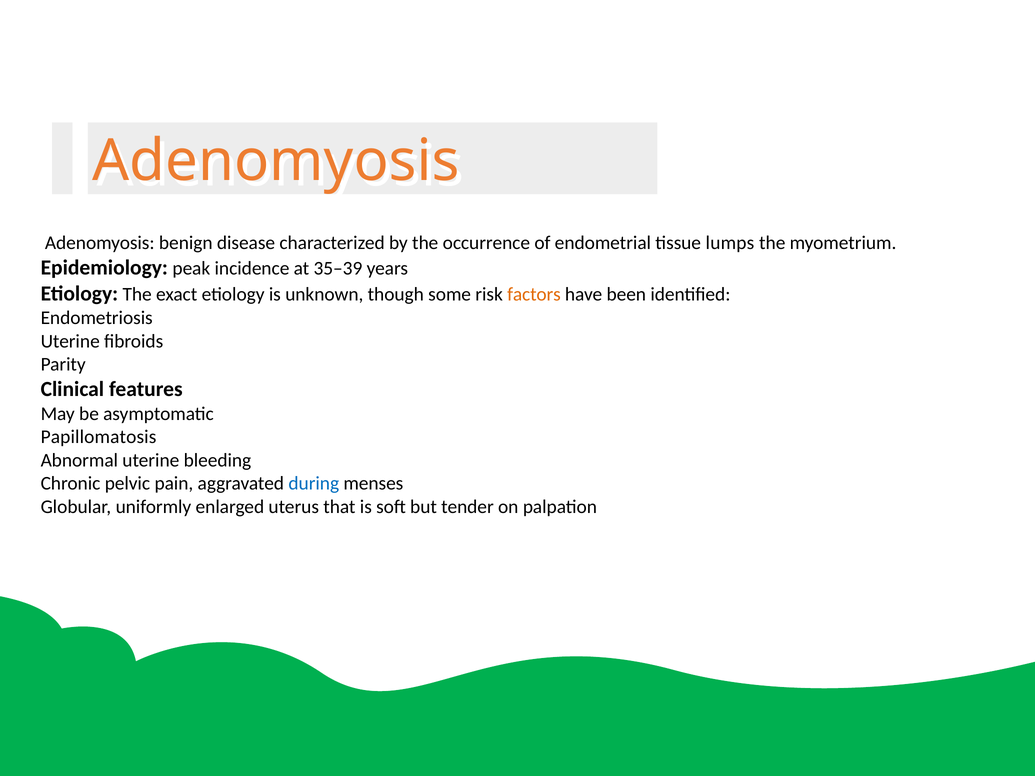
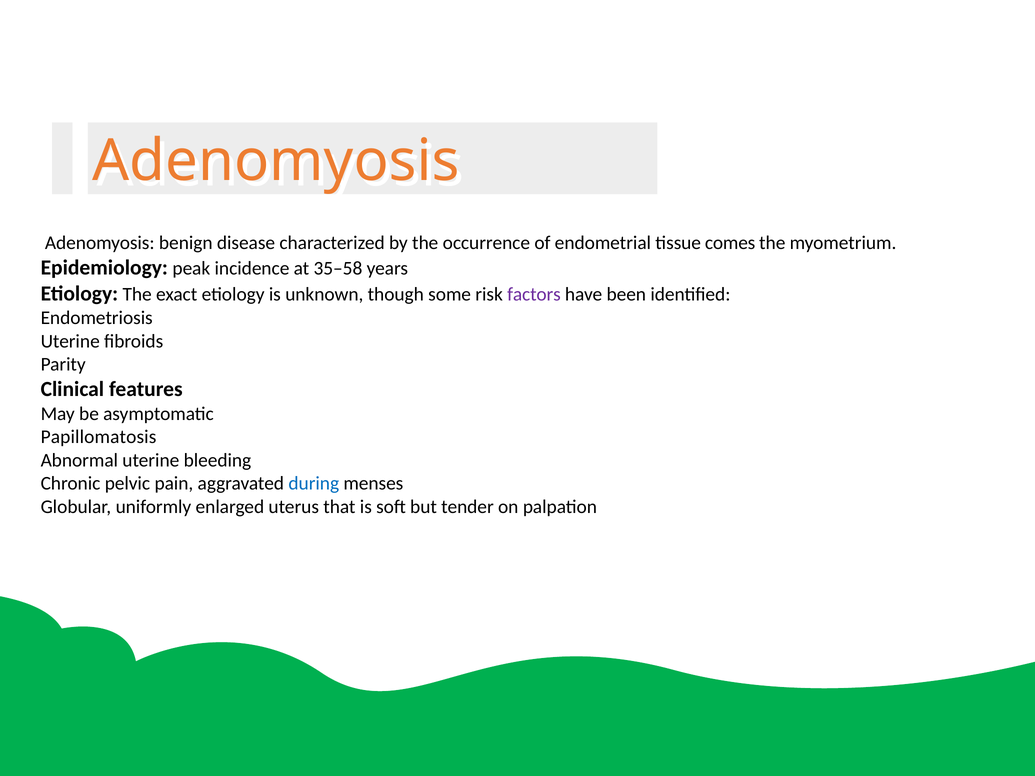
lumps: lumps -> comes
35–39: 35–39 -> 35–58
factors colour: orange -> purple
